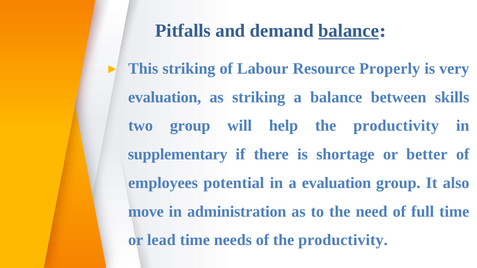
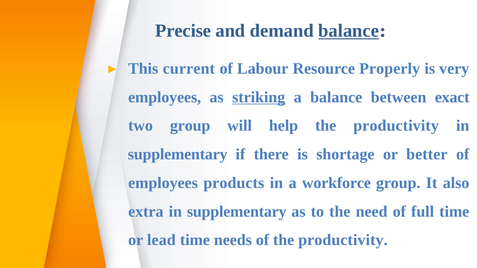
Pitfalls: Pitfalls -> Precise
This striking: striking -> current
evaluation at (165, 97): evaluation -> employees
striking at (259, 97) underline: none -> present
skills: skills -> exact
potential: potential -> products
a evaluation: evaluation -> workforce
move: move -> extra
administration at (237, 212): administration -> supplementary
